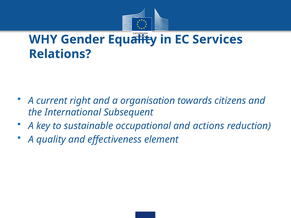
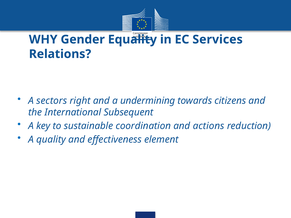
current: current -> sectors
organisation: organisation -> undermining
occupational: occupational -> coordination
